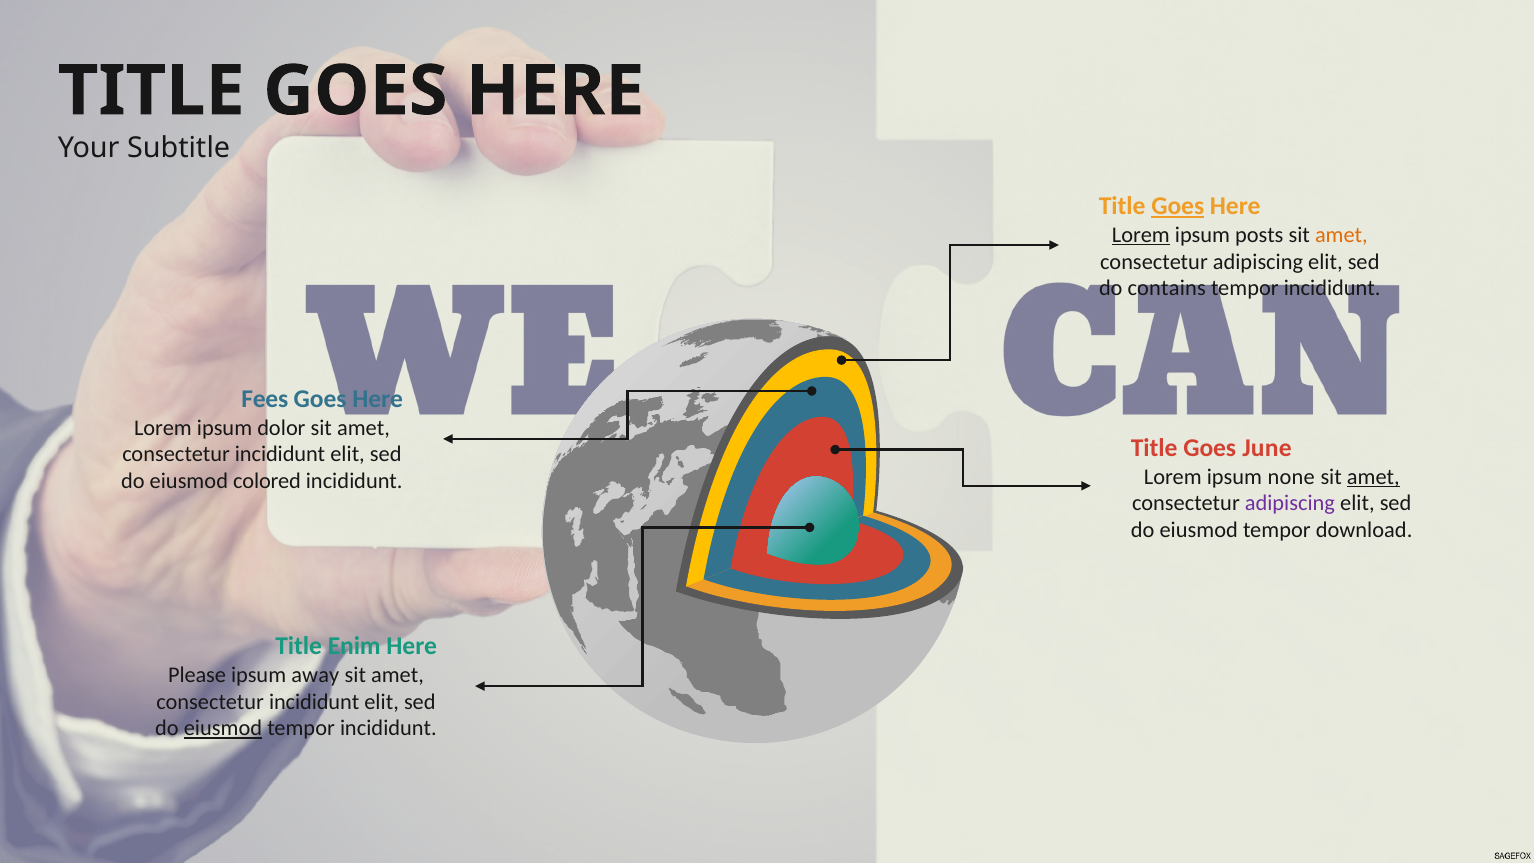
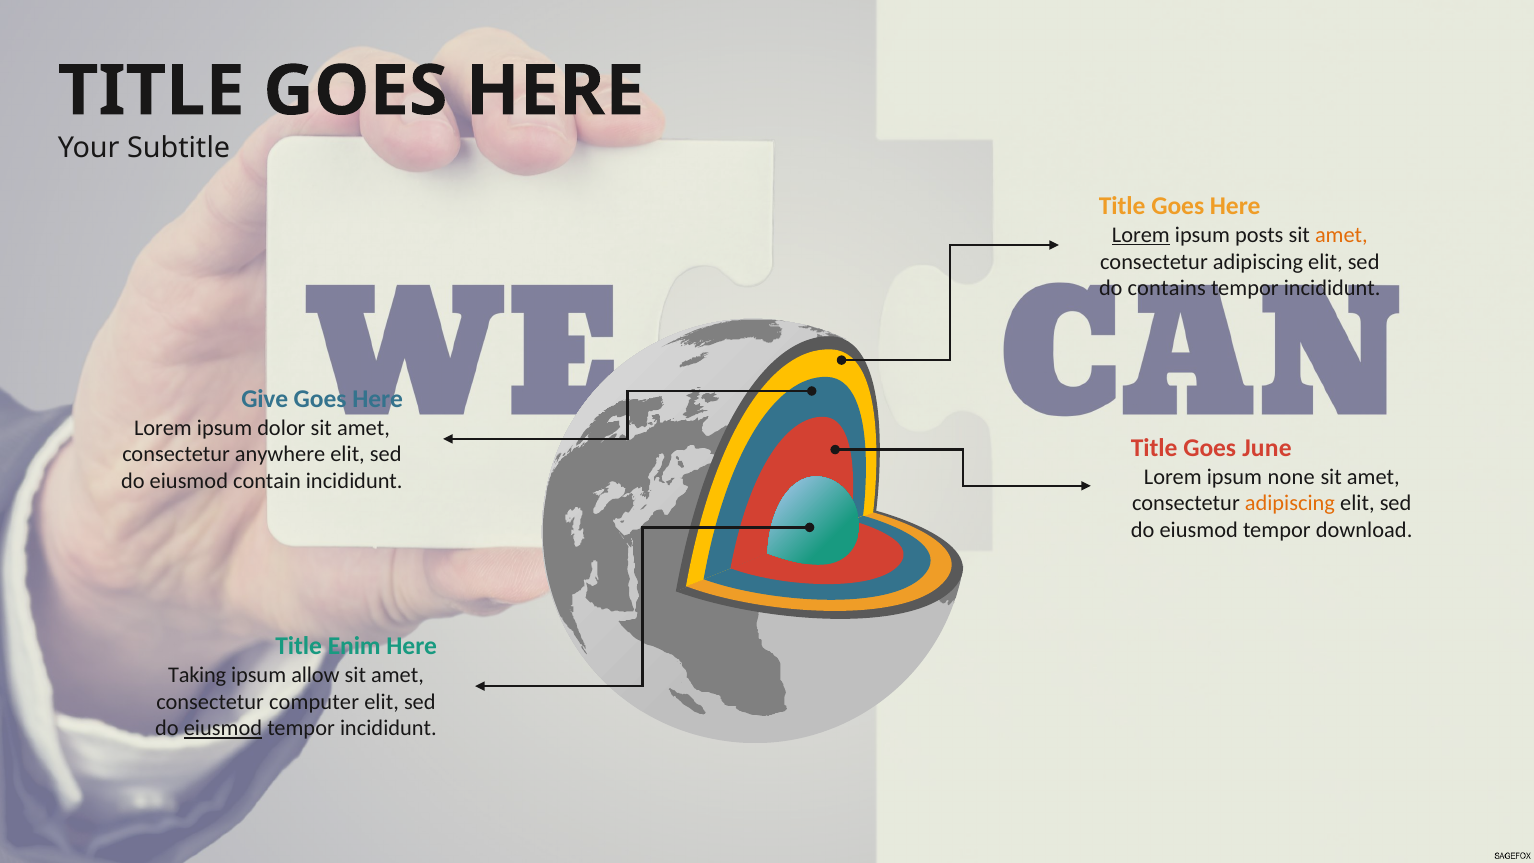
Goes at (1178, 206) underline: present -> none
Fees: Fees -> Give
incididunt at (280, 454): incididunt -> anywhere
amet at (1373, 477) underline: present -> none
colored: colored -> contain
adipiscing at (1290, 503) colour: purple -> orange
Please: Please -> Taking
away: away -> allow
incididunt at (314, 702): incididunt -> computer
